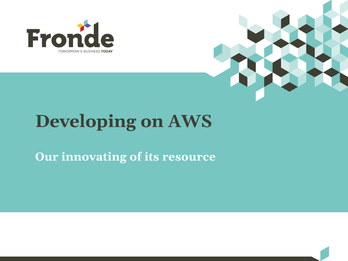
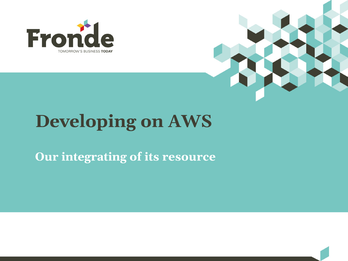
innovating: innovating -> integrating
